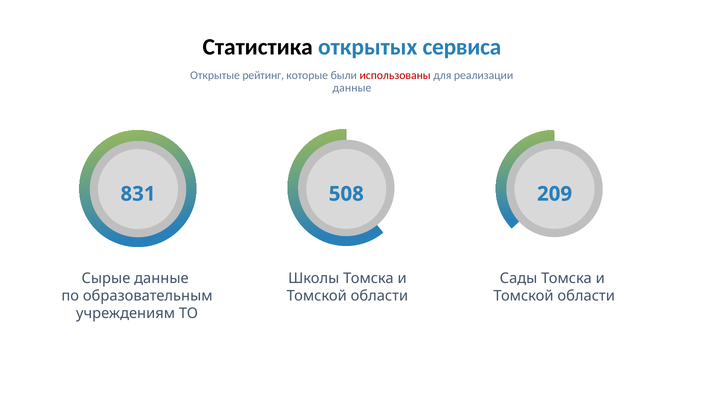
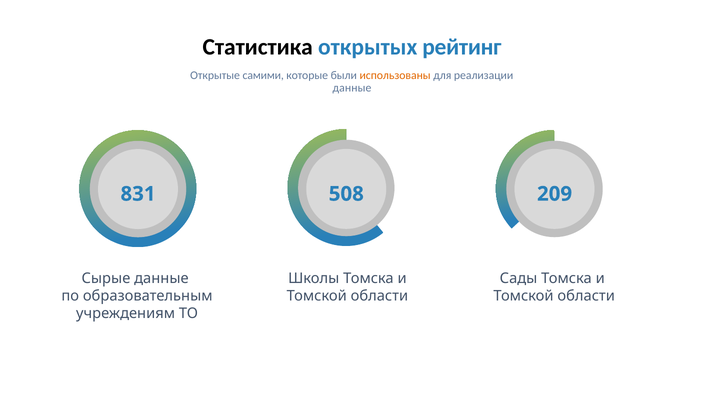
сервиса: сервиса -> рейтинг
рейтинг: рейтинг -> самими
использованы colour: red -> orange
